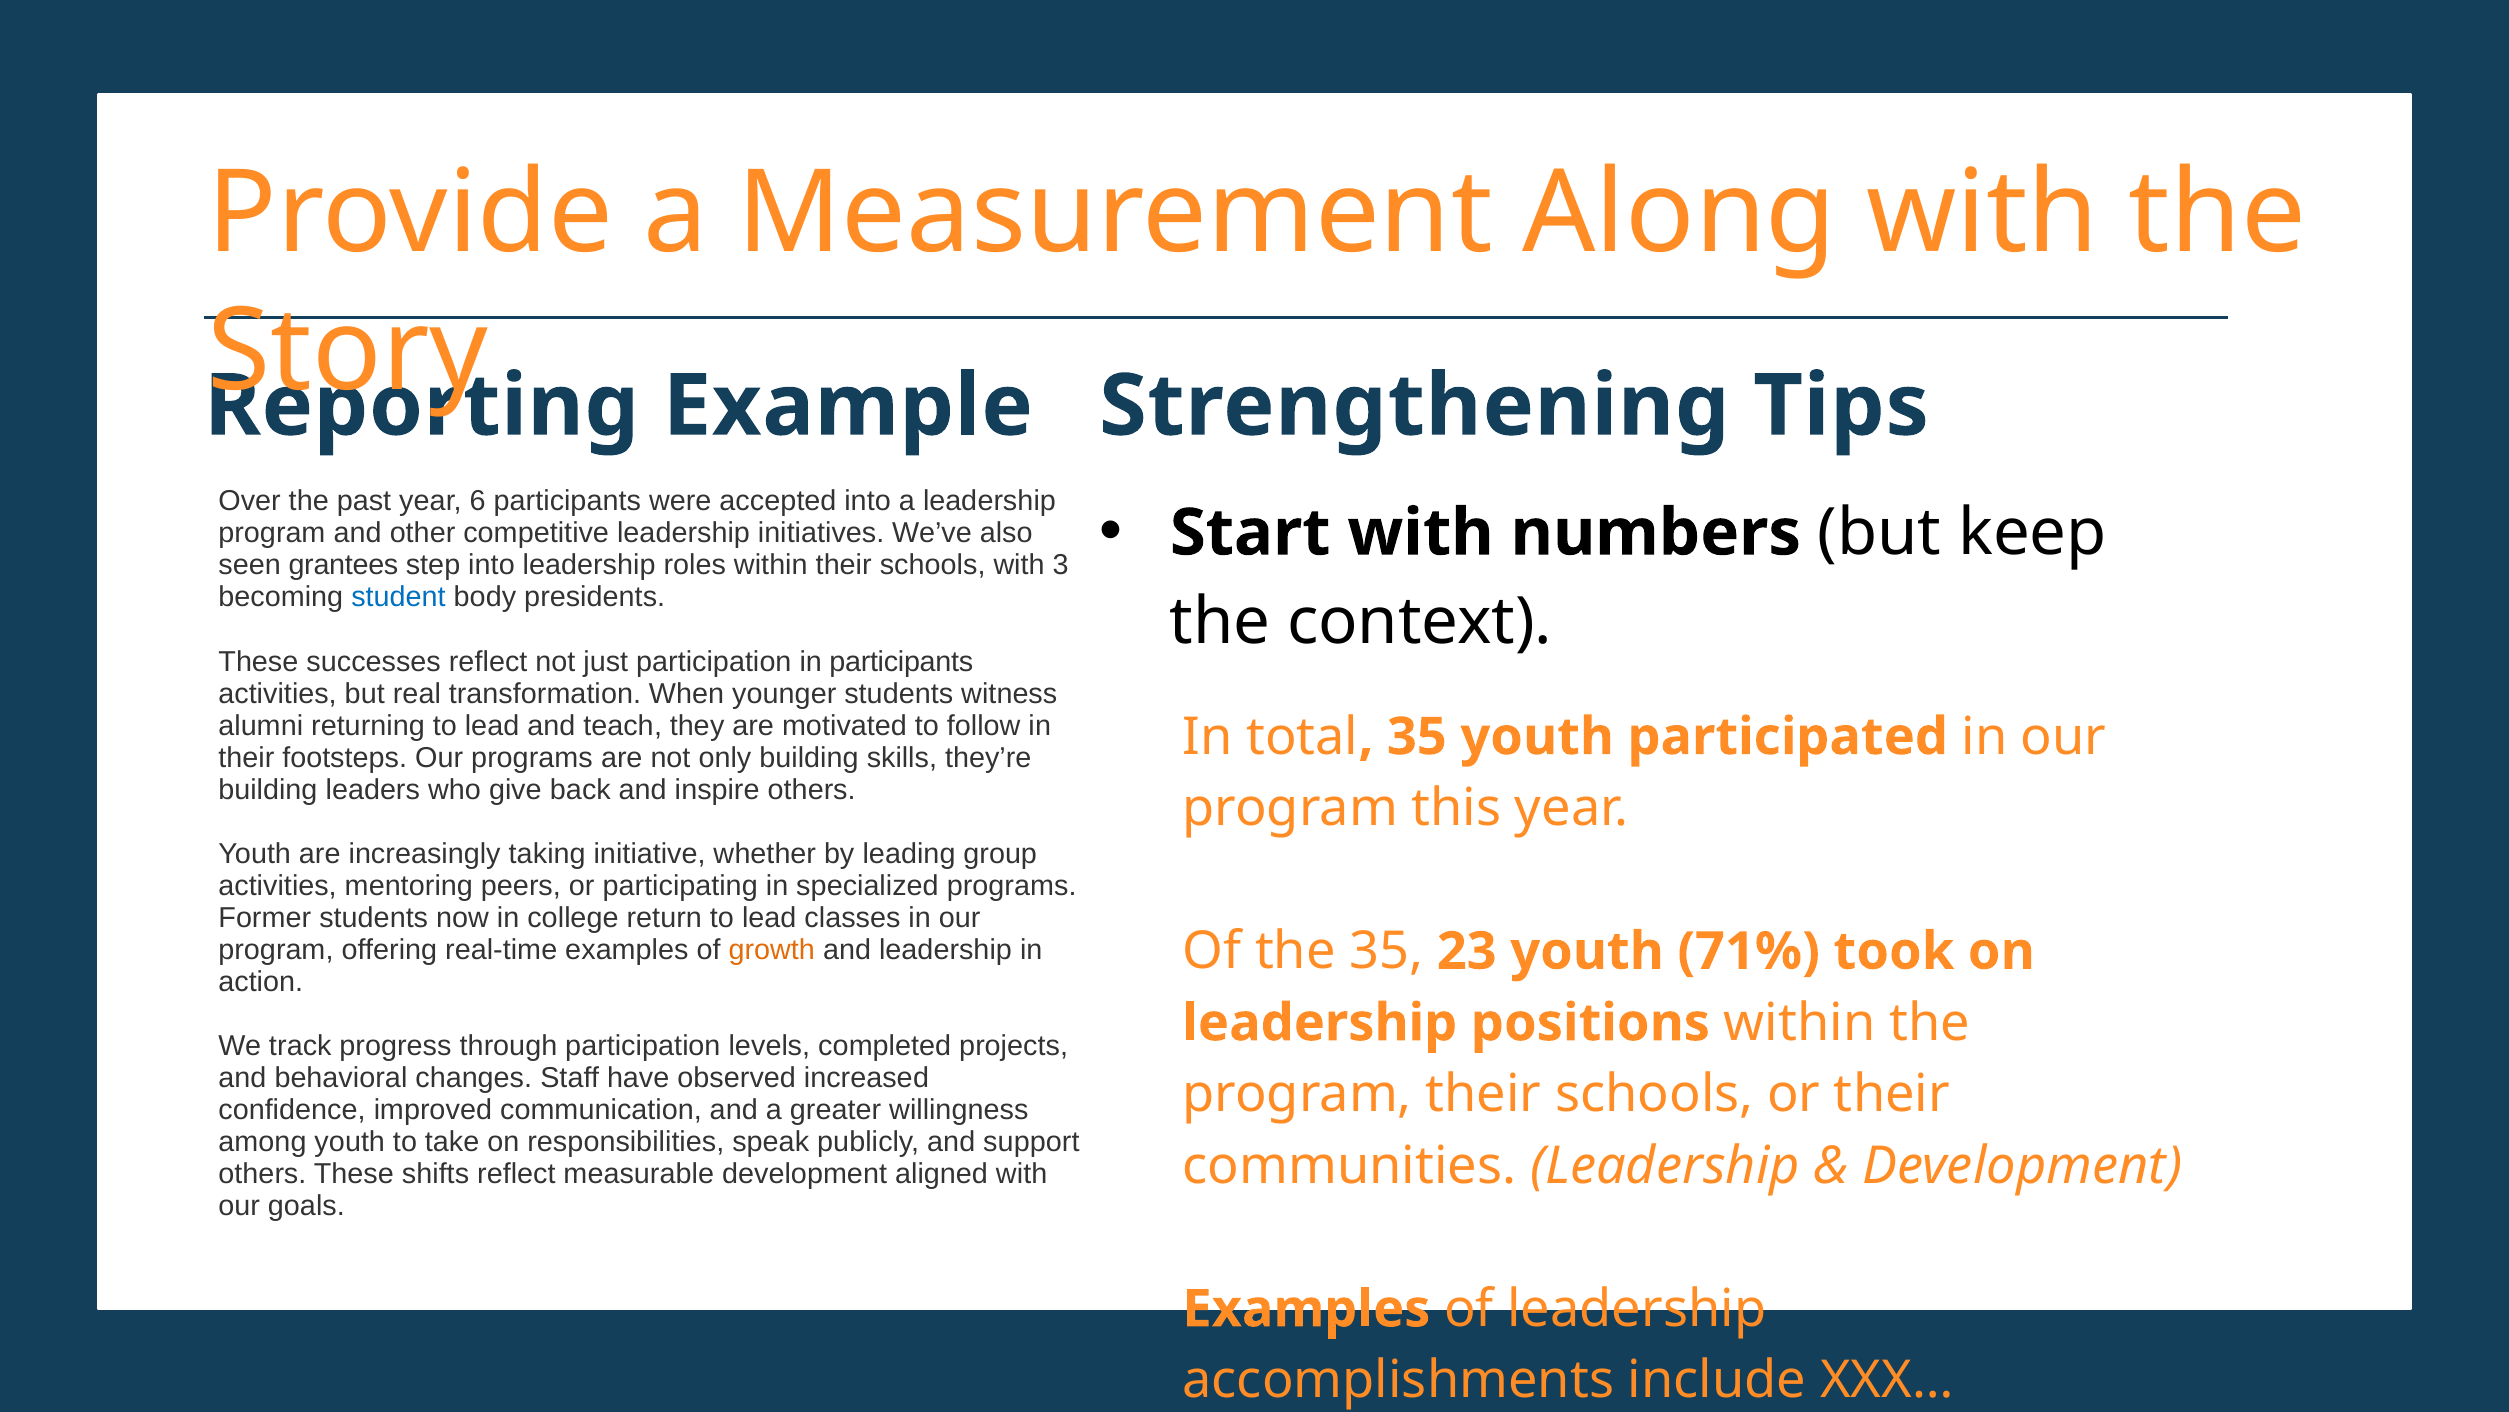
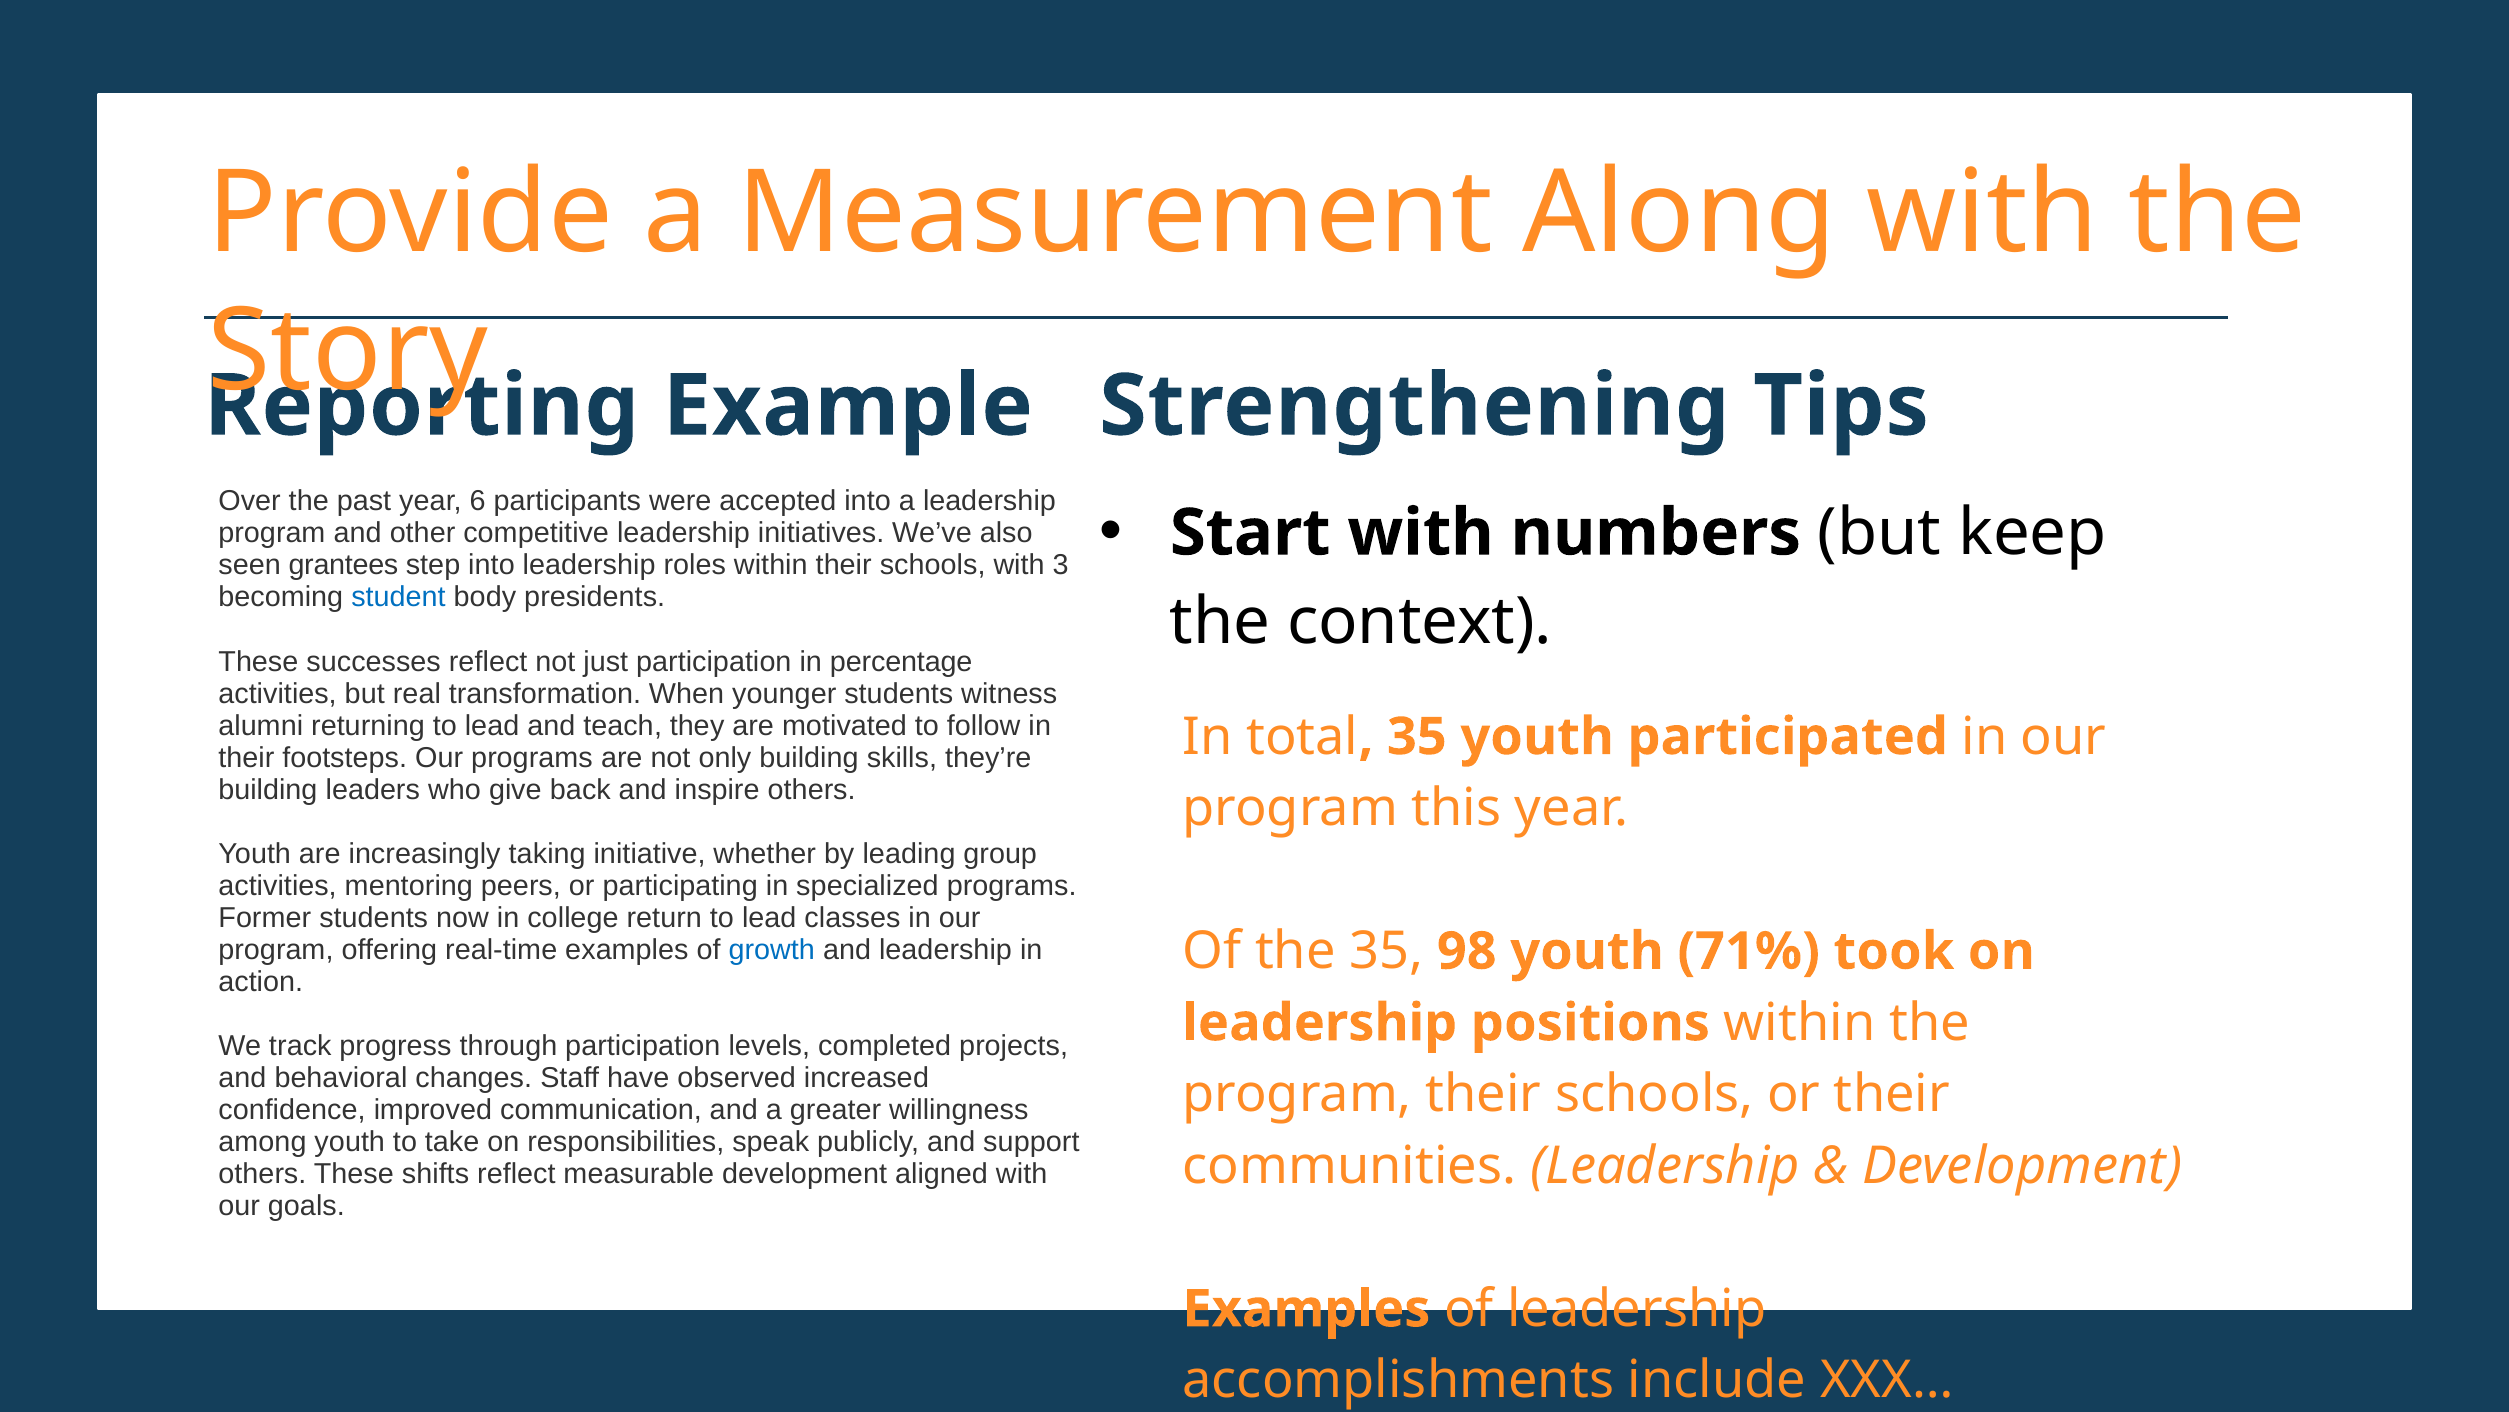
in participants: participants -> percentage
growth colour: orange -> blue
23: 23 -> 98
